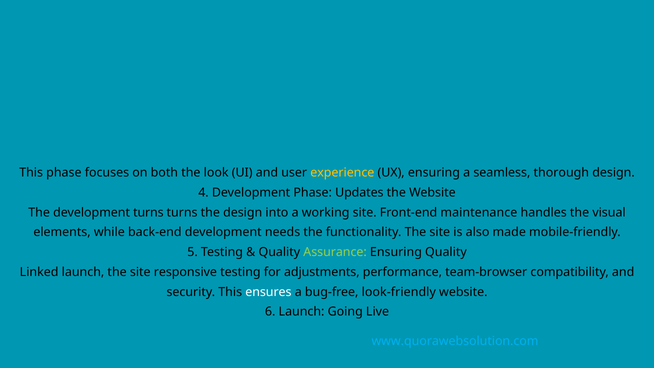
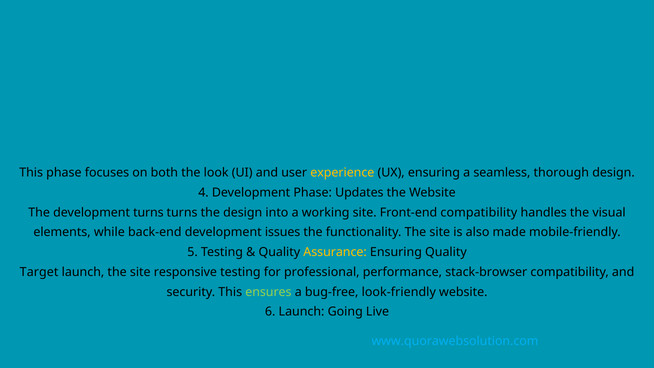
Front-end maintenance: maintenance -> compatibility
needs: needs -> issues
Assurance colour: light green -> yellow
Linked: Linked -> Target
adjustments: adjustments -> professional
team-browser: team-browser -> stack-browser
ensures colour: white -> light green
